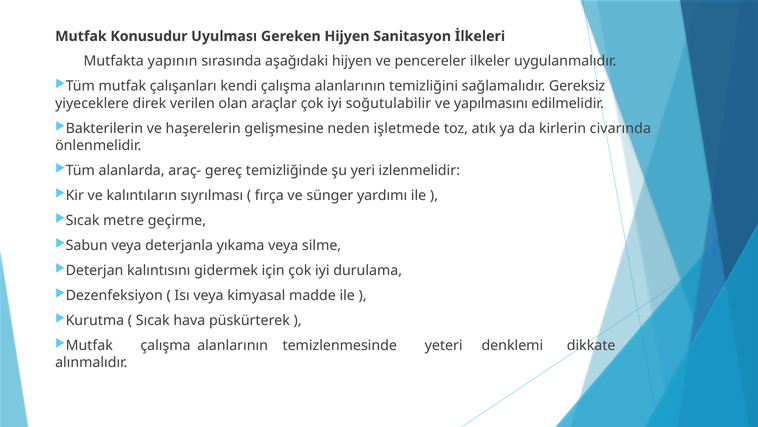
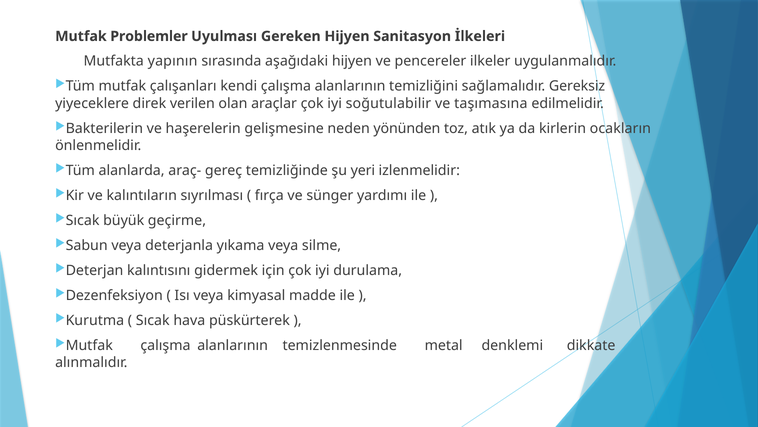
Konusudur: Konusudur -> Problemler
yapılmasını: yapılmasını -> taşımasına
işletmede: işletmede -> yönünden
civarında: civarında -> ocakların
metre: metre -> büyük
yeteri: yeteri -> metal
